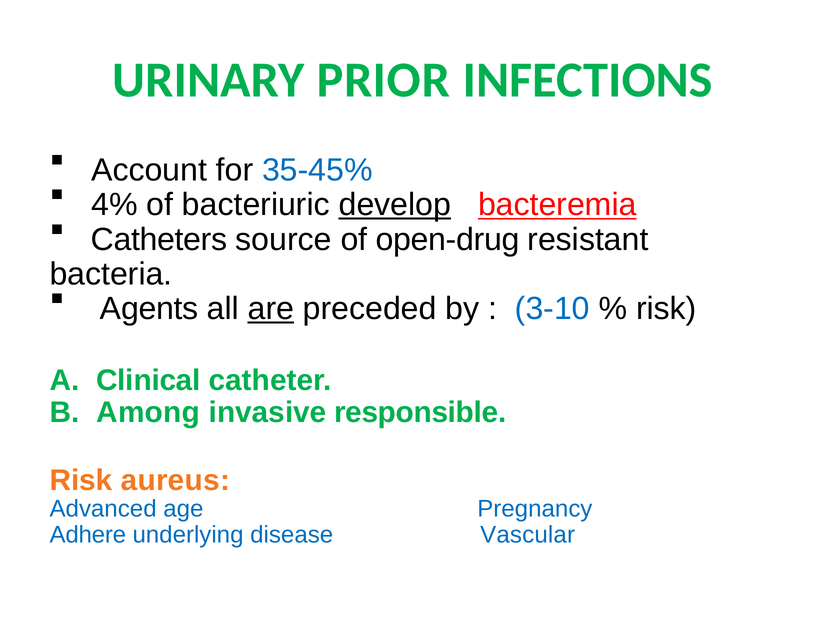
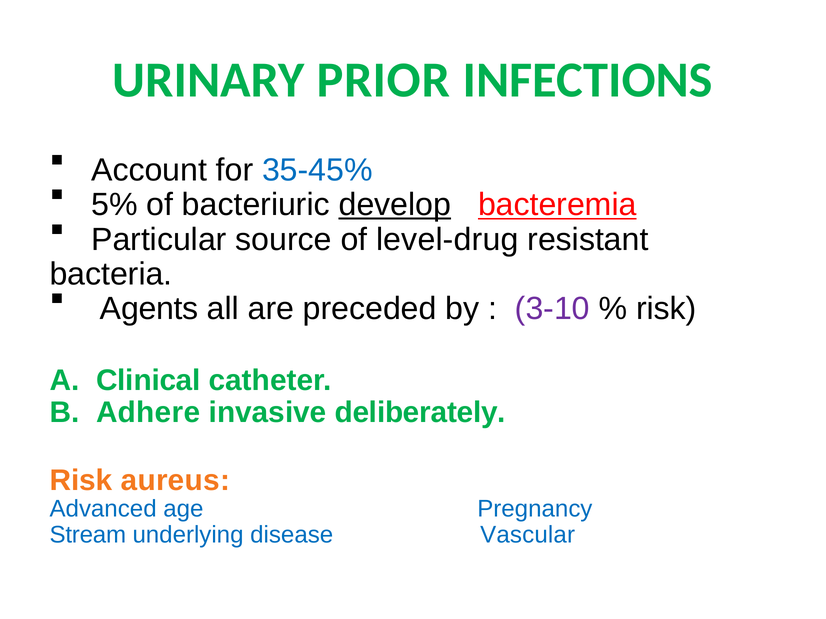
4%: 4% -> 5%
Catheters: Catheters -> Particular
open-drug: open-drug -> level-drug
are underline: present -> none
3-10 colour: blue -> purple
Among: Among -> Adhere
responsible: responsible -> deliberately
Adhere: Adhere -> Stream
